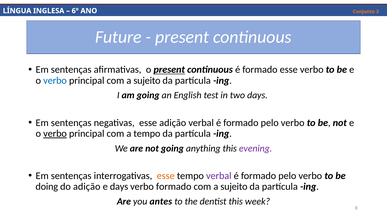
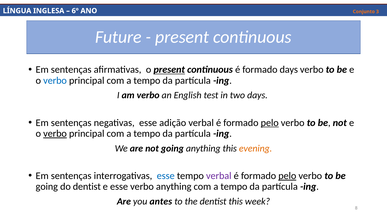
formado esse: esse -> days
sujeito at (147, 80): sujeito -> tempo
am going: going -> verbo
pelo at (270, 123) underline: none -> present
evening colour: purple -> orange
esse at (166, 176) colour: orange -> blue
pelo at (287, 176) underline: none -> present
doing at (47, 186): doing -> going
do adição: adição -> dentist
e days: days -> esse
verbo formado: formado -> anything
sujeito at (234, 186): sujeito -> tempo
